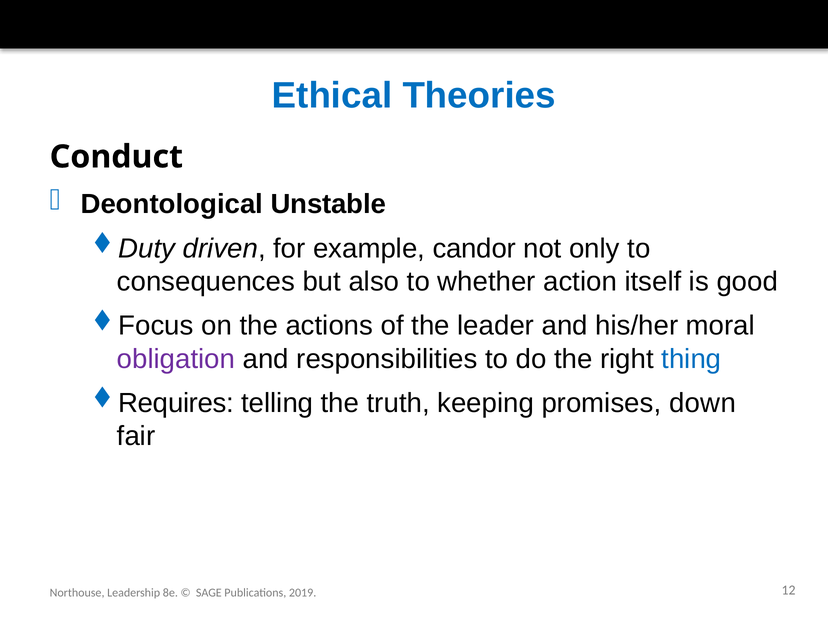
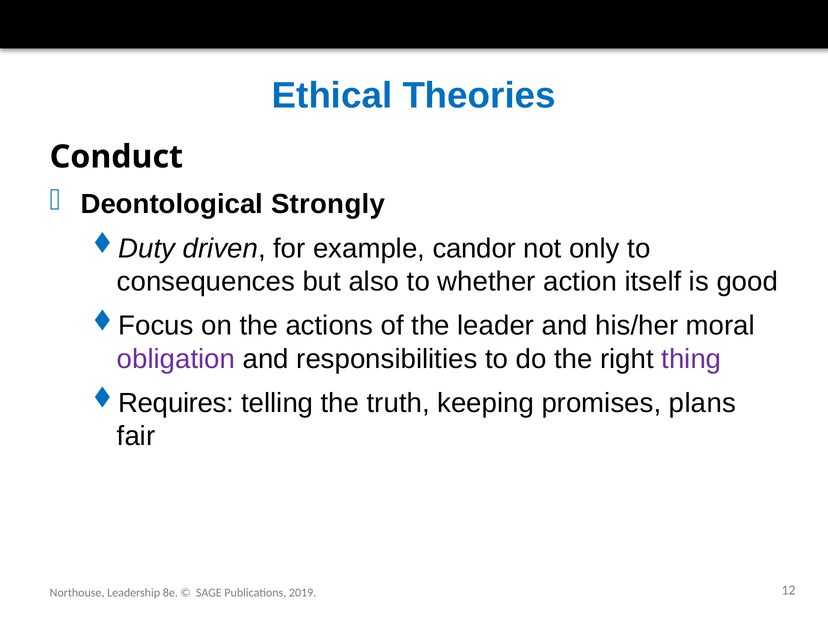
Unstable: Unstable -> Strongly
thing colour: blue -> purple
down: down -> plans
